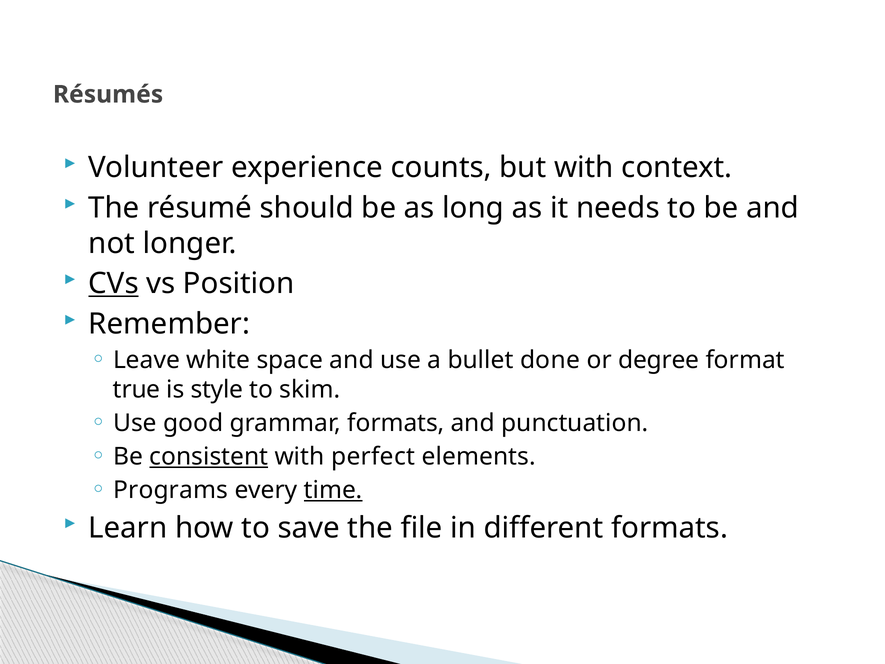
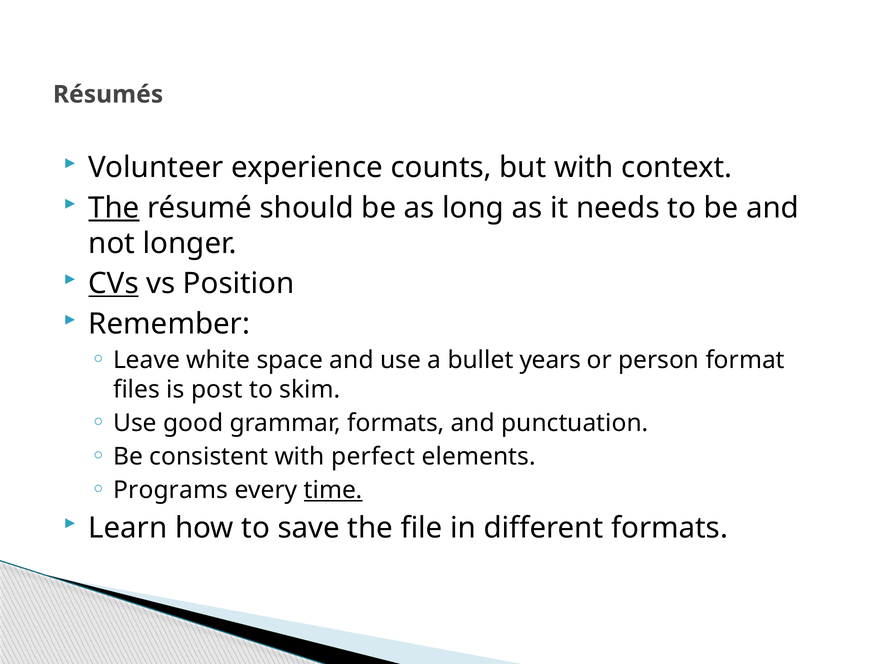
The at (114, 208) underline: none -> present
done: done -> years
degree: degree -> person
true: true -> files
style: style -> post
consistent underline: present -> none
